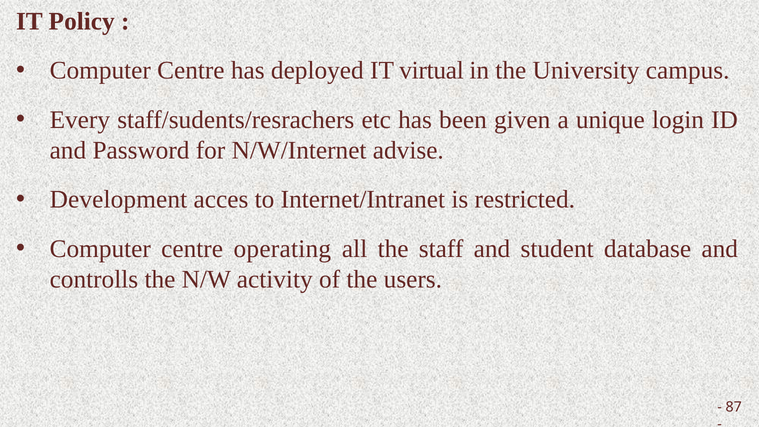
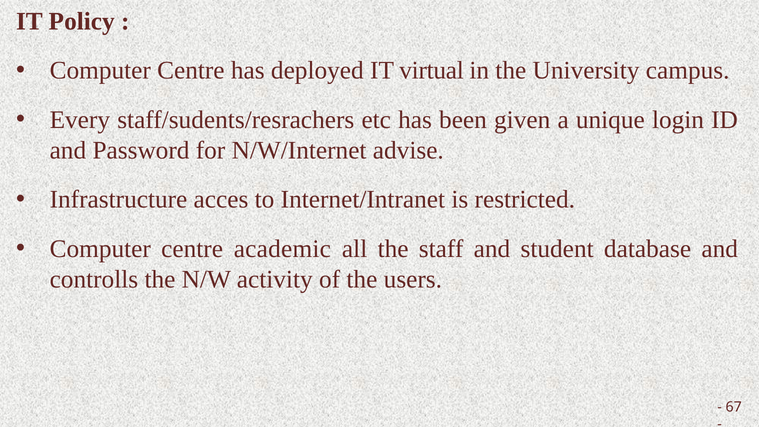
Development: Development -> Infrastructure
operating: operating -> academic
87: 87 -> 67
